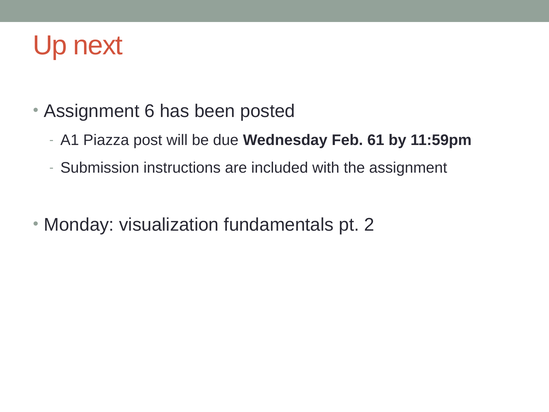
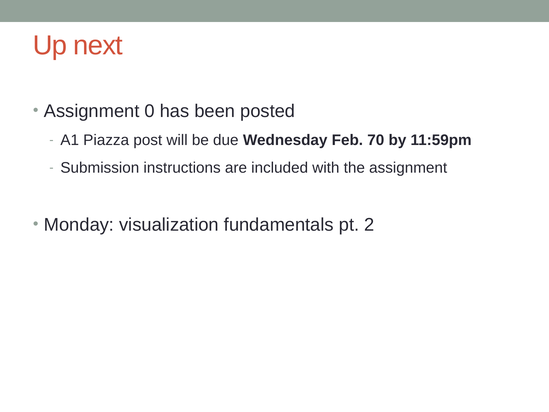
6: 6 -> 0
61: 61 -> 70
